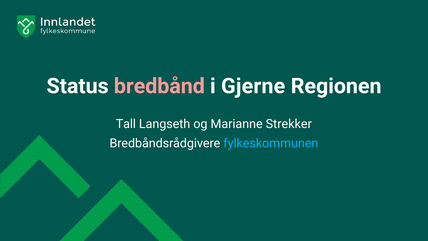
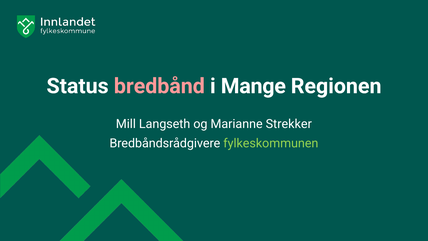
Gjerne: Gjerne -> Mange
Tall: Tall -> Mill
fylkeskommunen colour: light blue -> light green
